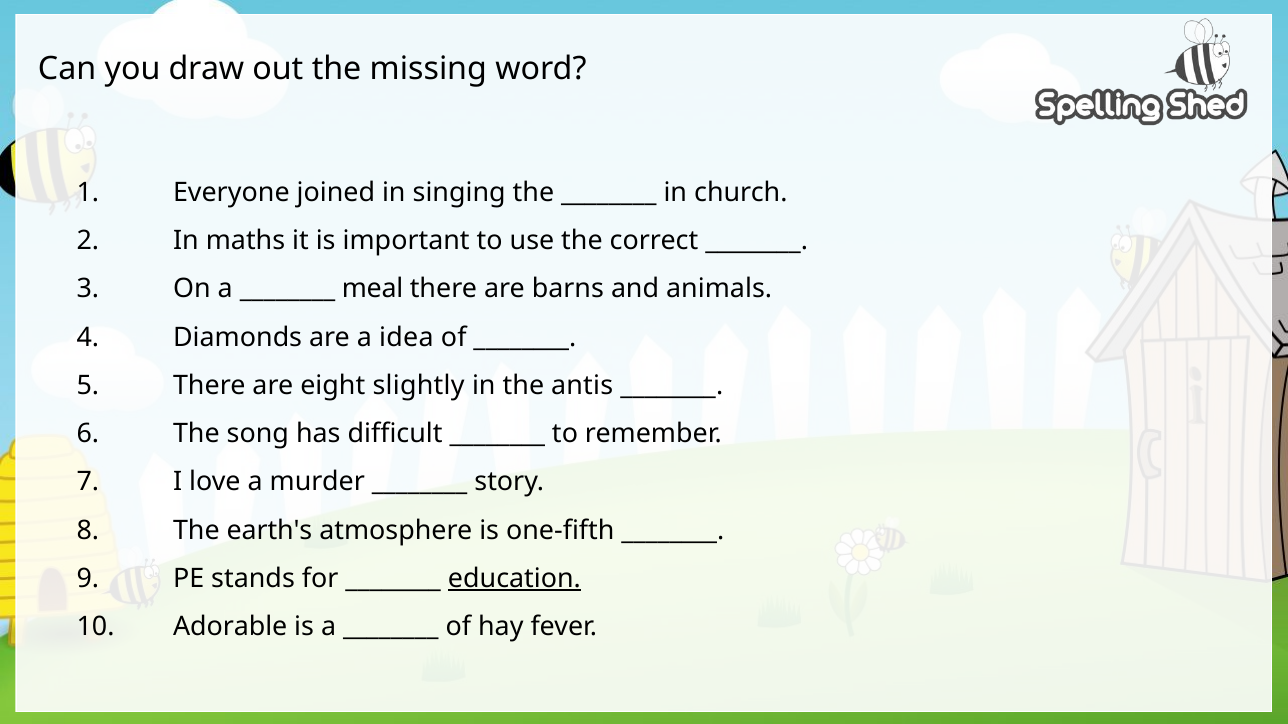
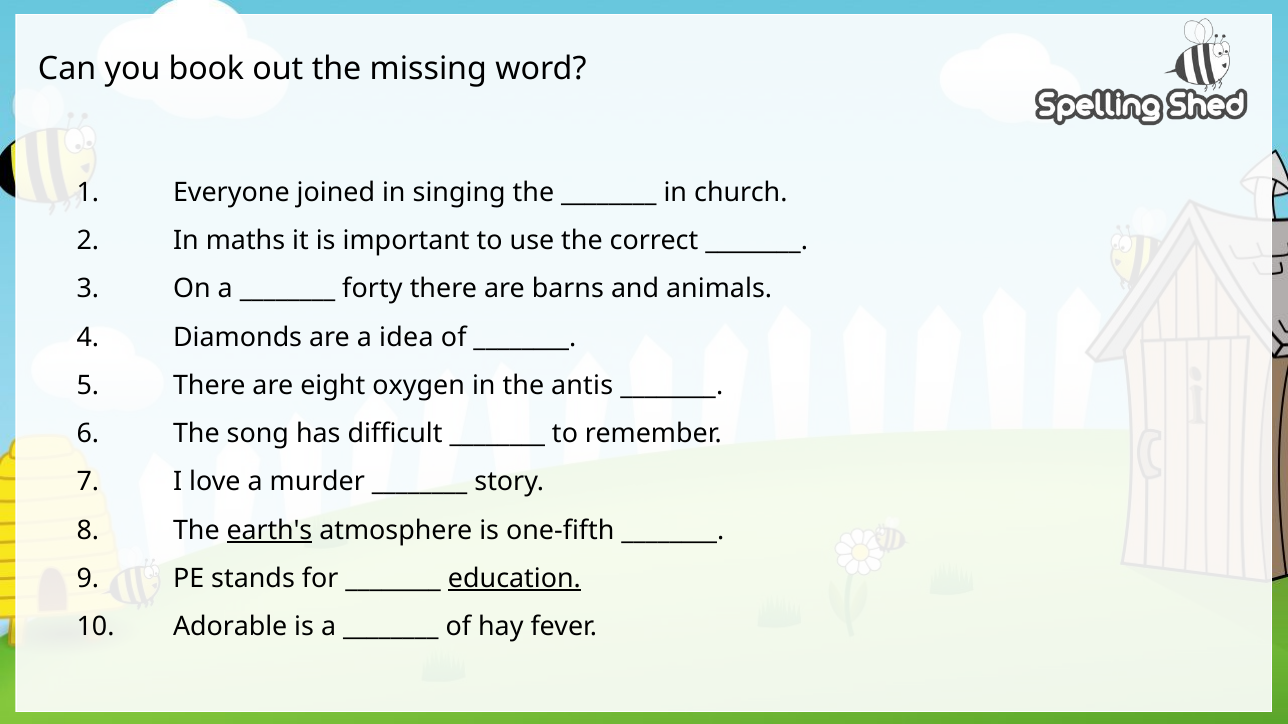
draw: draw -> book
meal: meal -> forty
slightly: slightly -> oxygen
earth's underline: none -> present
